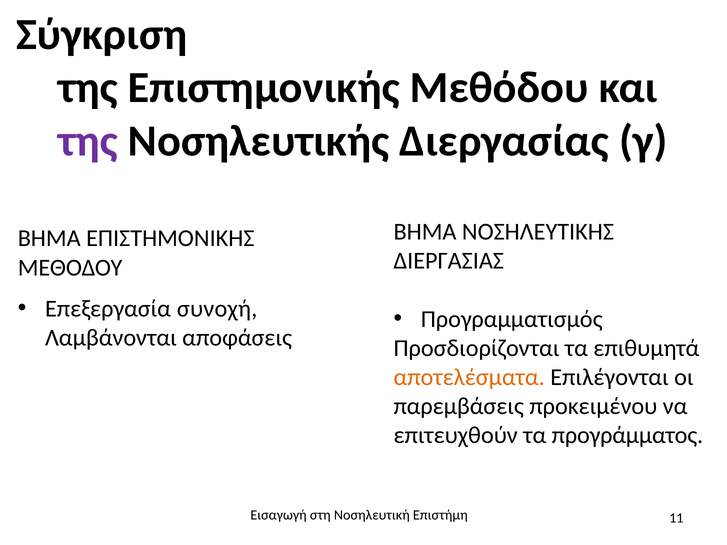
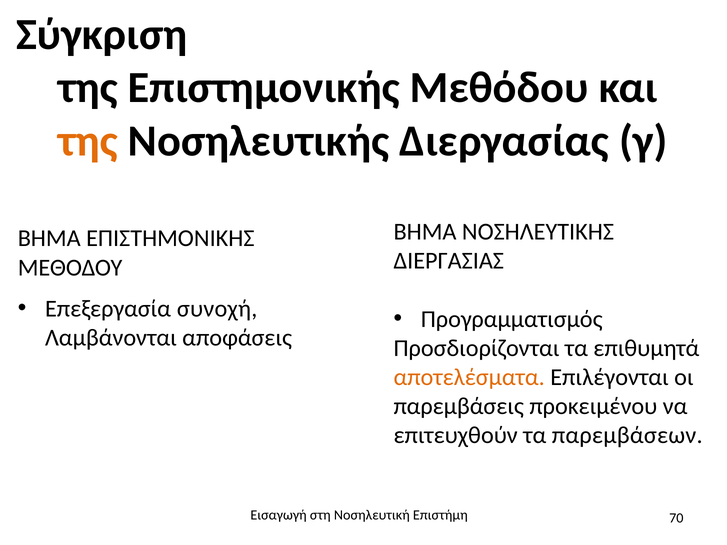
της at (88, 141) colour: purple -> orange
προγράμματος: προγράμματος -> παρεμβάσεων
11: 11 -> 70
